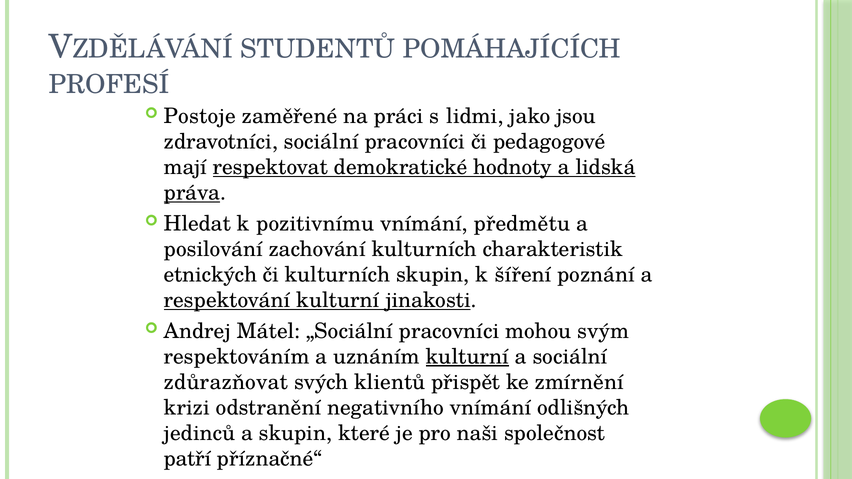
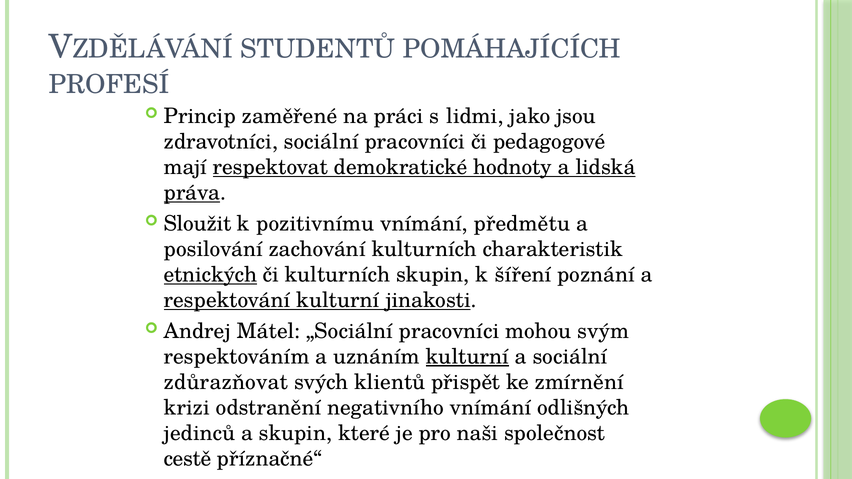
Postoje: Postoje -> Princip
Hledat: Hledat -> Sloužit
etnických underline: none -> present
patří: patří -> cestě
